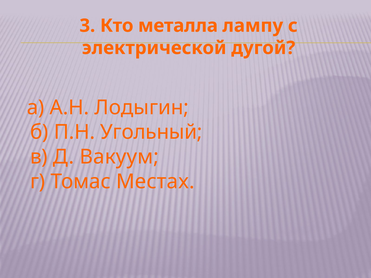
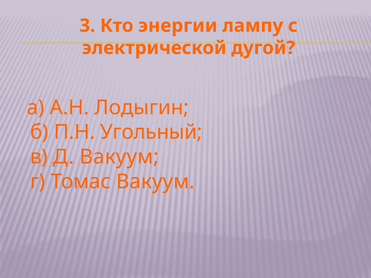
металла: металла -> энергии
Томас Местах: Местах -> Вакуум
